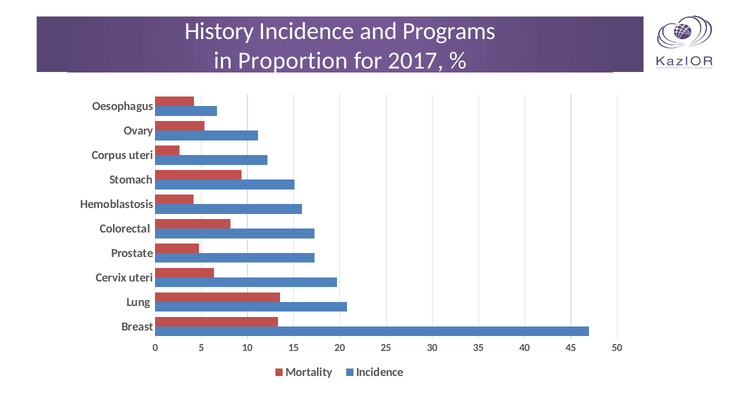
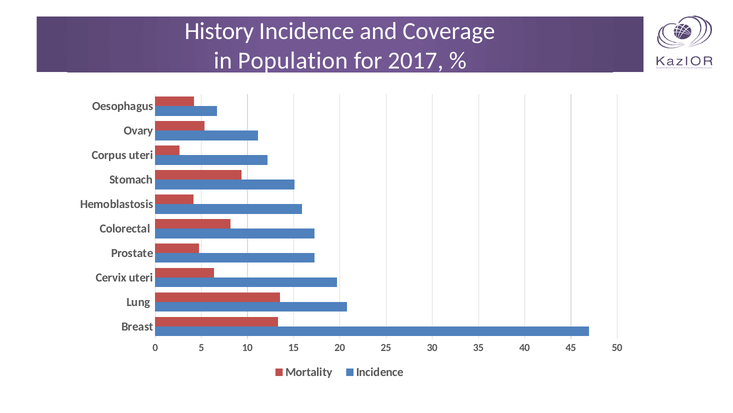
Programs: Programs -> Coverage
Proportion: Proportion -> Population
